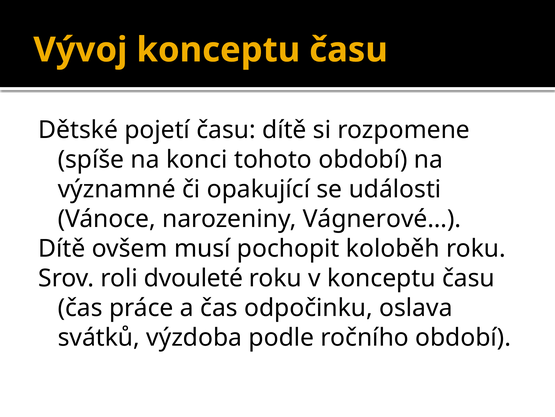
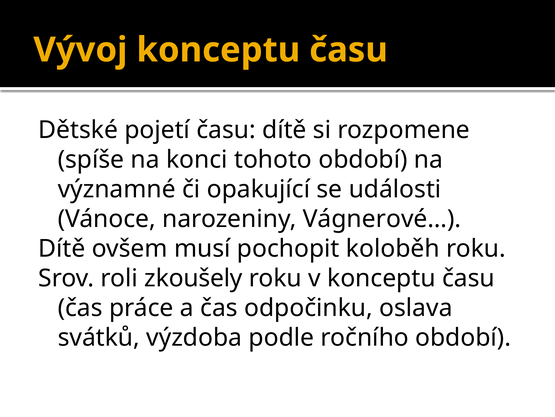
dvouleté: dvouleté -> zkoušely
